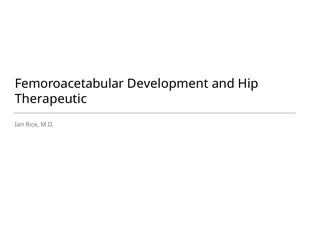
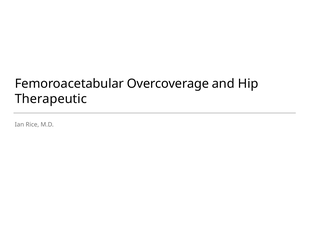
Development: Development -> Overcoverage
